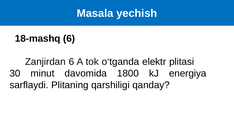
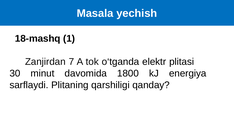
18-mashq 6: 6 -> 1
Zanjirdan 6: 6 -> 7
